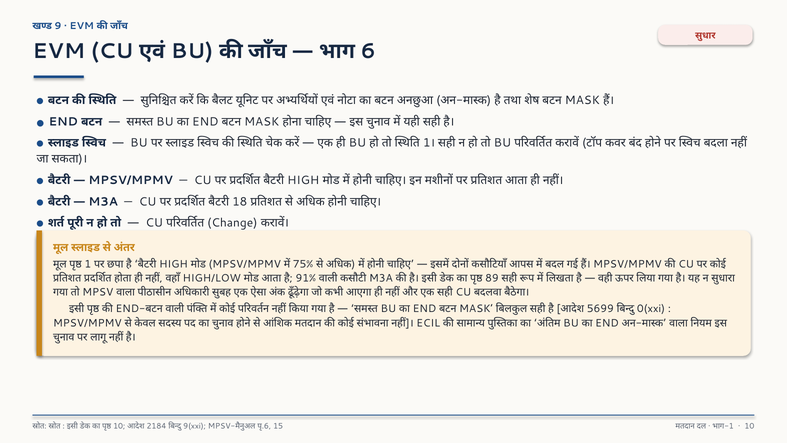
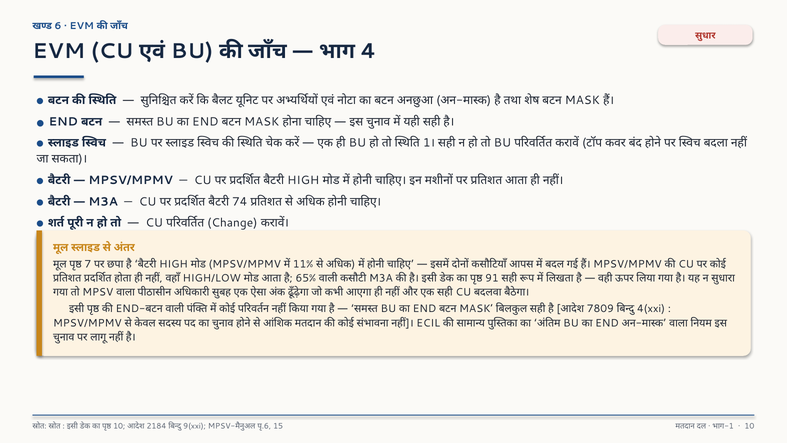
9: 9 -> 6
6: 6 -> 4
18: 18 -> 74
1: 1 -> 7
75%: 75% -> 11%
91%: 91% -> 65%
89: 89 -> 91
5699: 5699 -> 7809
0(xxi: 0(xxi -> 4(xxi
